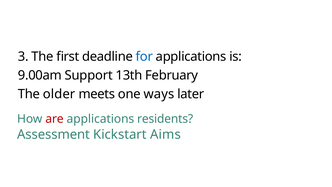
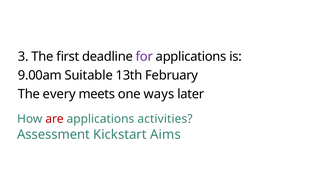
for colour: blue -> purple
Support: Support -> Suitable
older: older -> every
residents: residents -> activities
